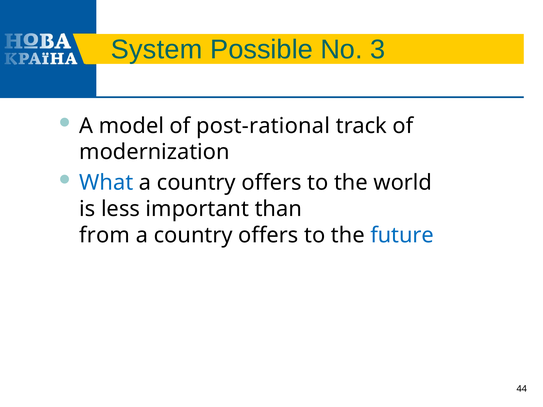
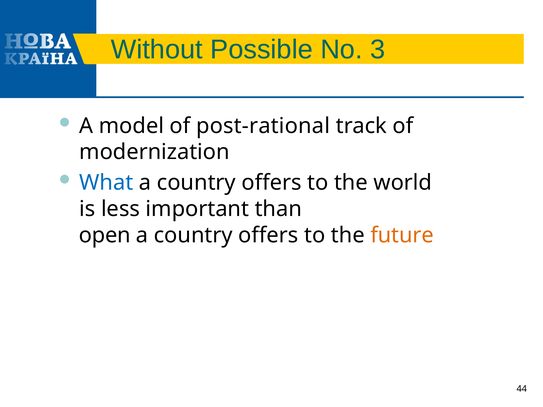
System: System -> Without
from: from -> open
future colour: blue -> orange
